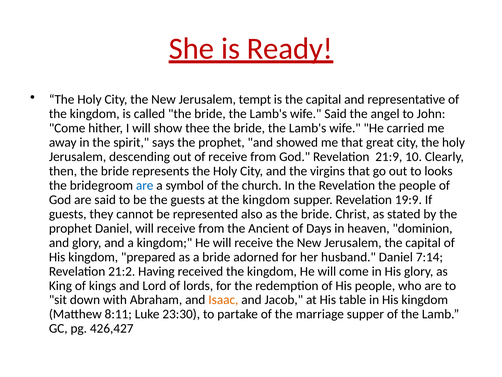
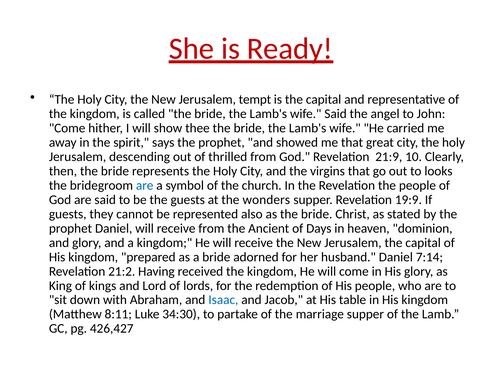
of receive: receive -> thrilled
at the kingdom: kingdom -> wonders
Isaac colour: orange -> blue
23:30: 23:30 -> 34:30
